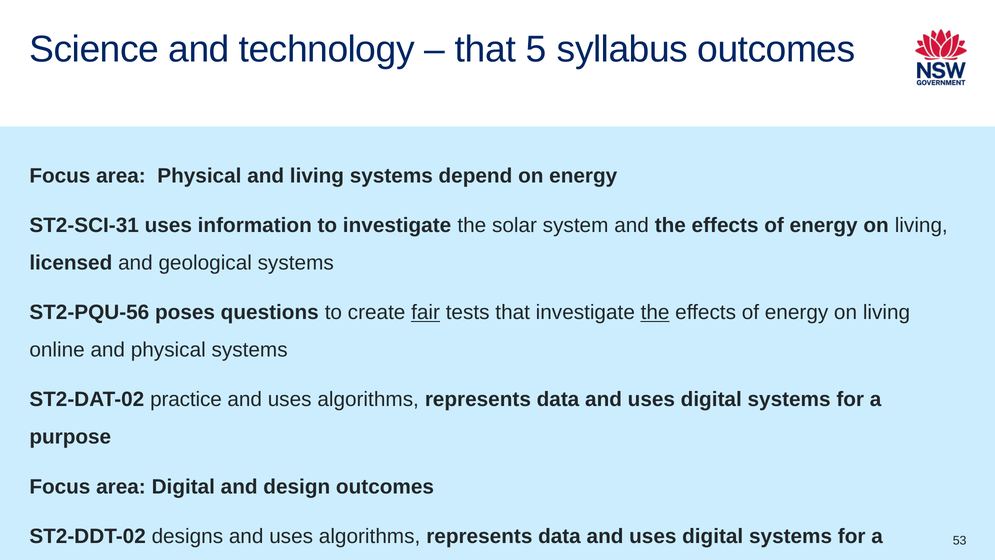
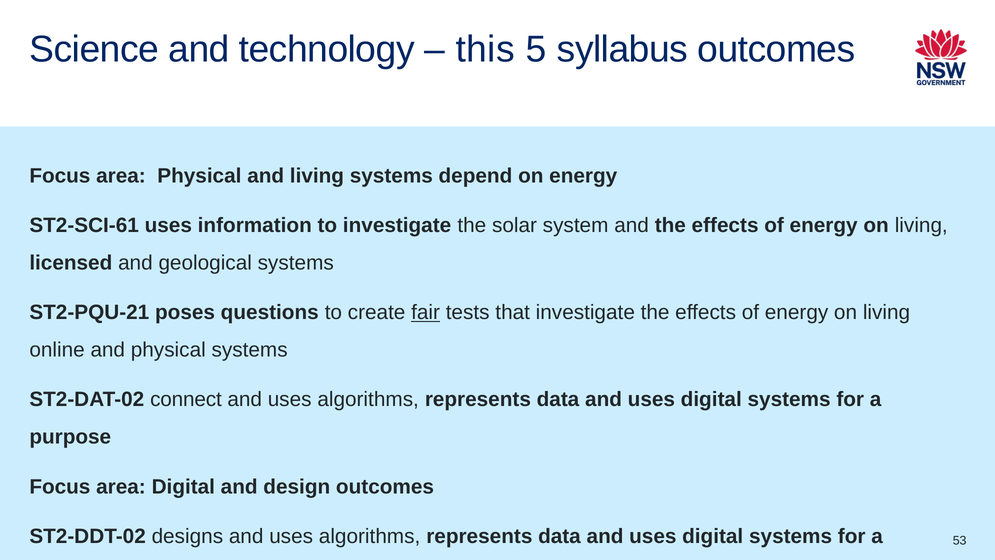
that at (486, 49): that -> this
ST2-SCI-31: ST2-SCI-31 -> ST2-SCI-61
ST2-PQU-56: ST2-PQU-56 -> ST2-PQU-21
the at (655, 312) underline: present -> none
practice: practice -> connect
